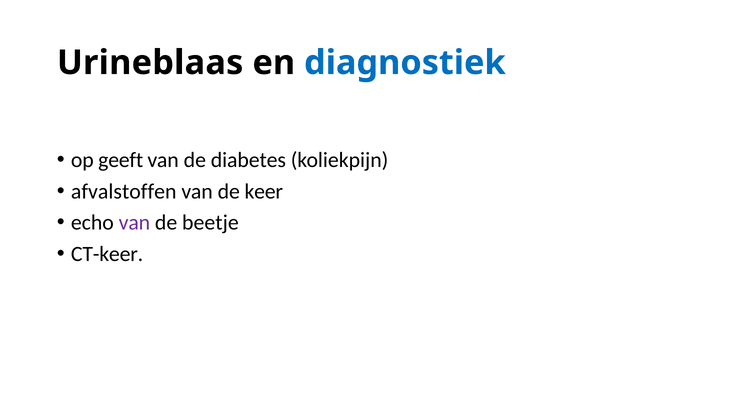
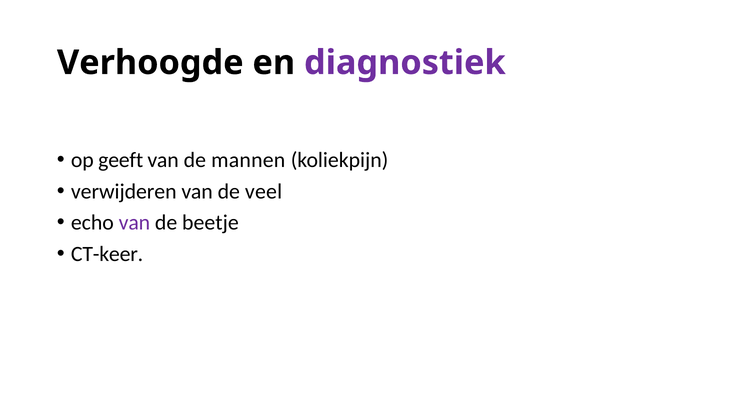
Urineblaas: Urineblaas -> Verhoogde
diagnostiek colour: blue -> purple
diabetes: diabetes -> mannen
afvalstoffen: afvalstoffen -> verwijderen
keer: keer -> veel
